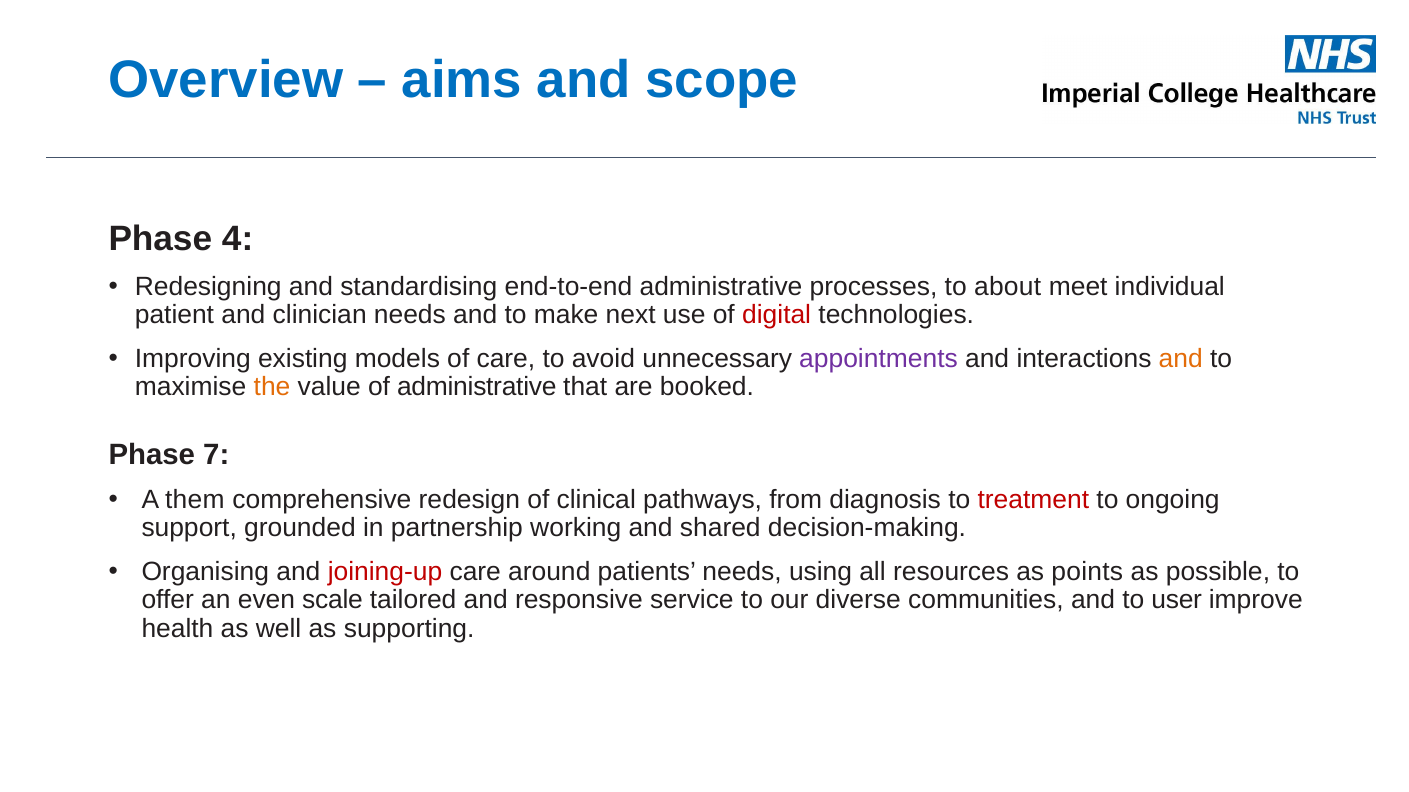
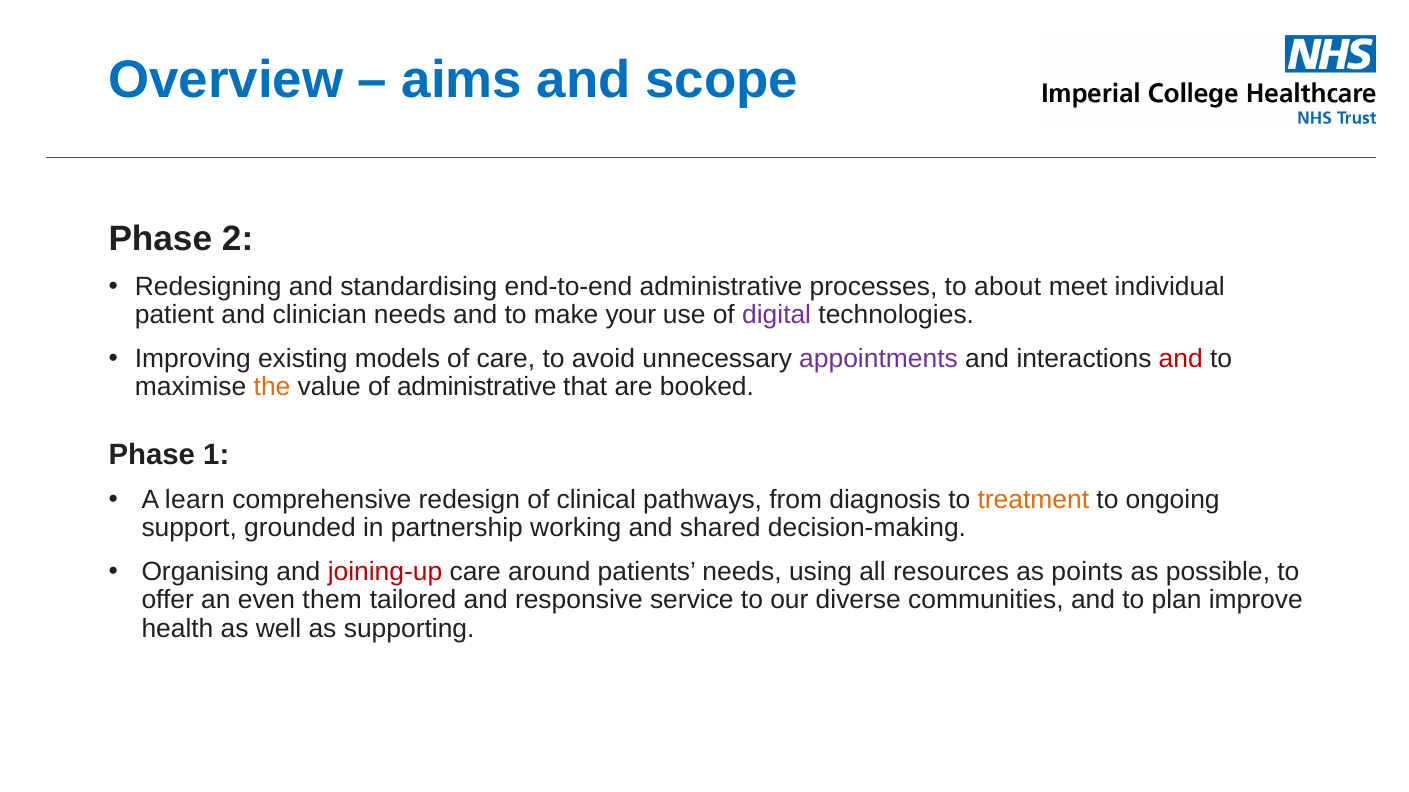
4: 4 -> 2
next: next -> your
digital colour: red -> purple
and at (1181, 359) colour: orange -> red
7: 7 -> 1
them: them -> learn
treatment colour: red -> orange
scale: scale -> them
user: user -> plan
